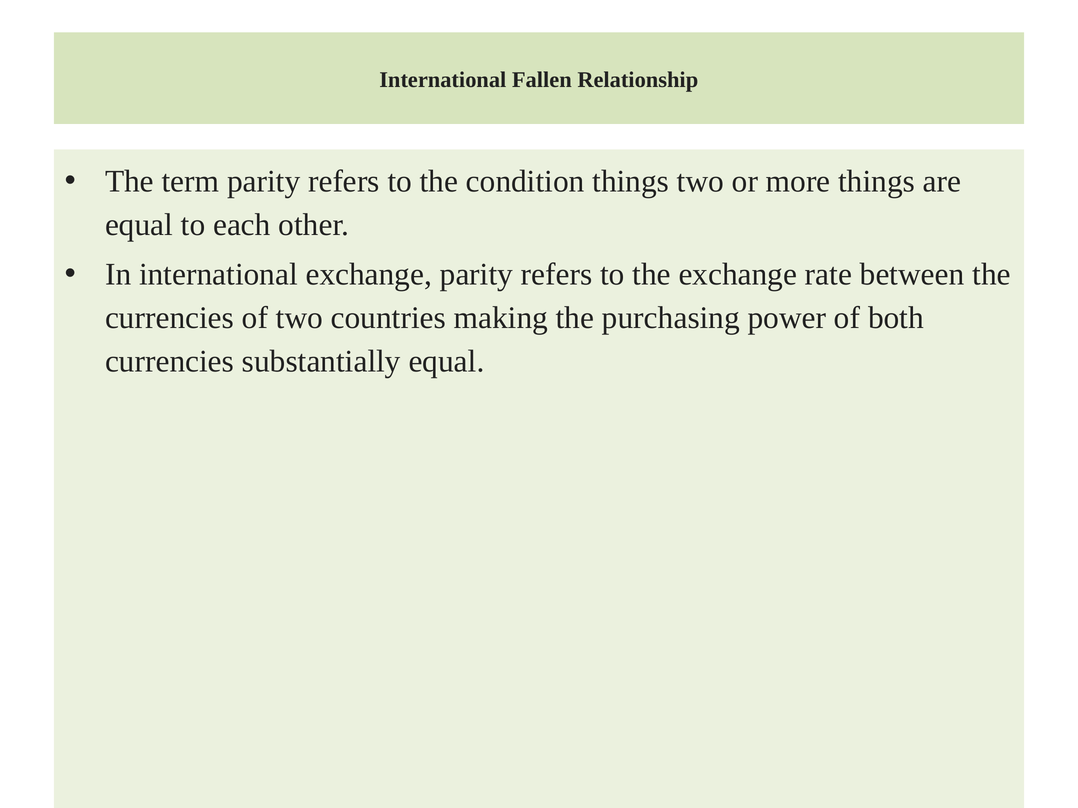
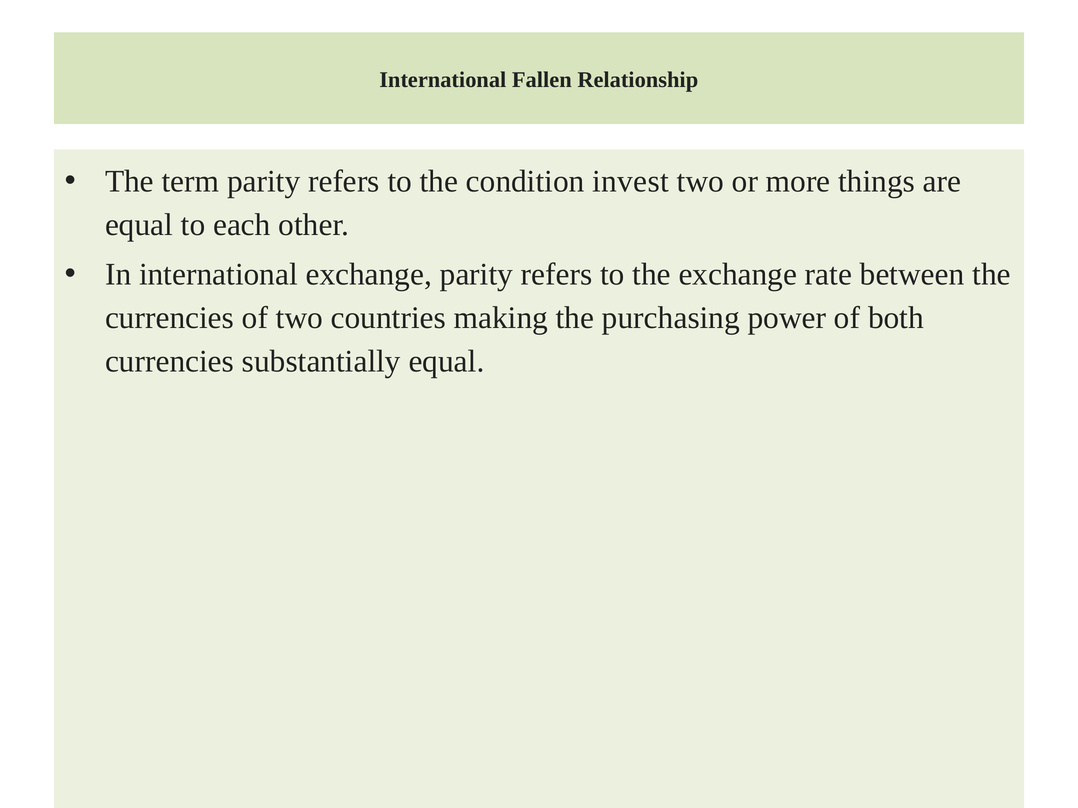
condition things: things -> invest
